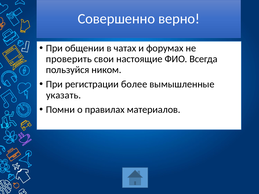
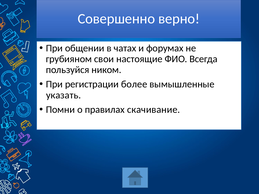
проверить: проверить -> грубияном
материалов: материалов -> скачивание
